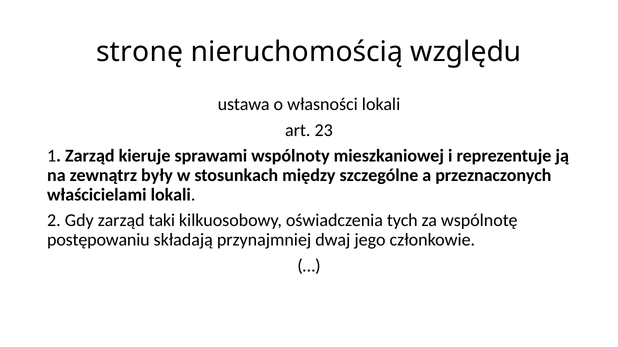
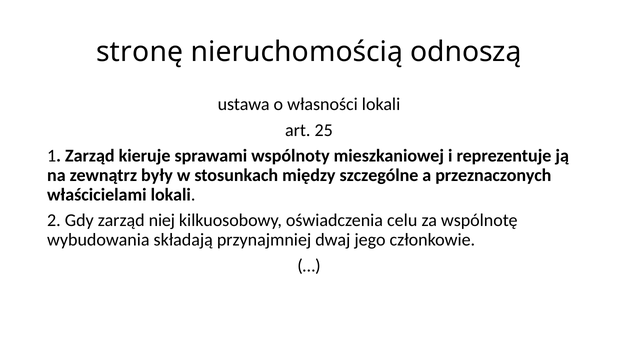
względu: względu -> odnoszą
23: 23 -> 25
taki: taki -> niej
tych: tych -> celu
postępowaniu: postępowaniu -> wybudowania
